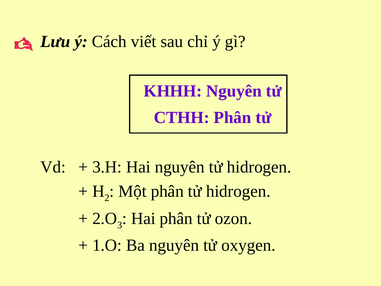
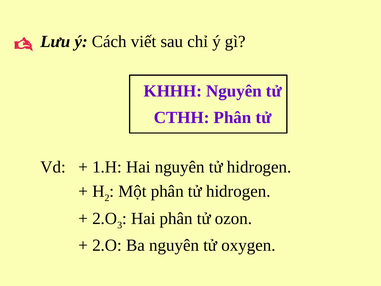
3.H: 3.H -> 1.H
1.O at (107, 245): 1.O -> 2.O
